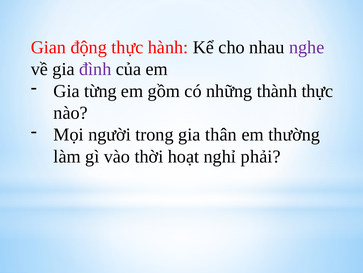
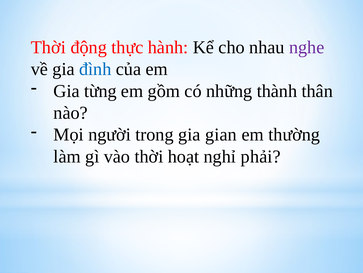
Gian at (48, 47): Gian -> Thời
đình colour: purple -> blue
thành thực: thực -> thân
thân: thân -> gian
